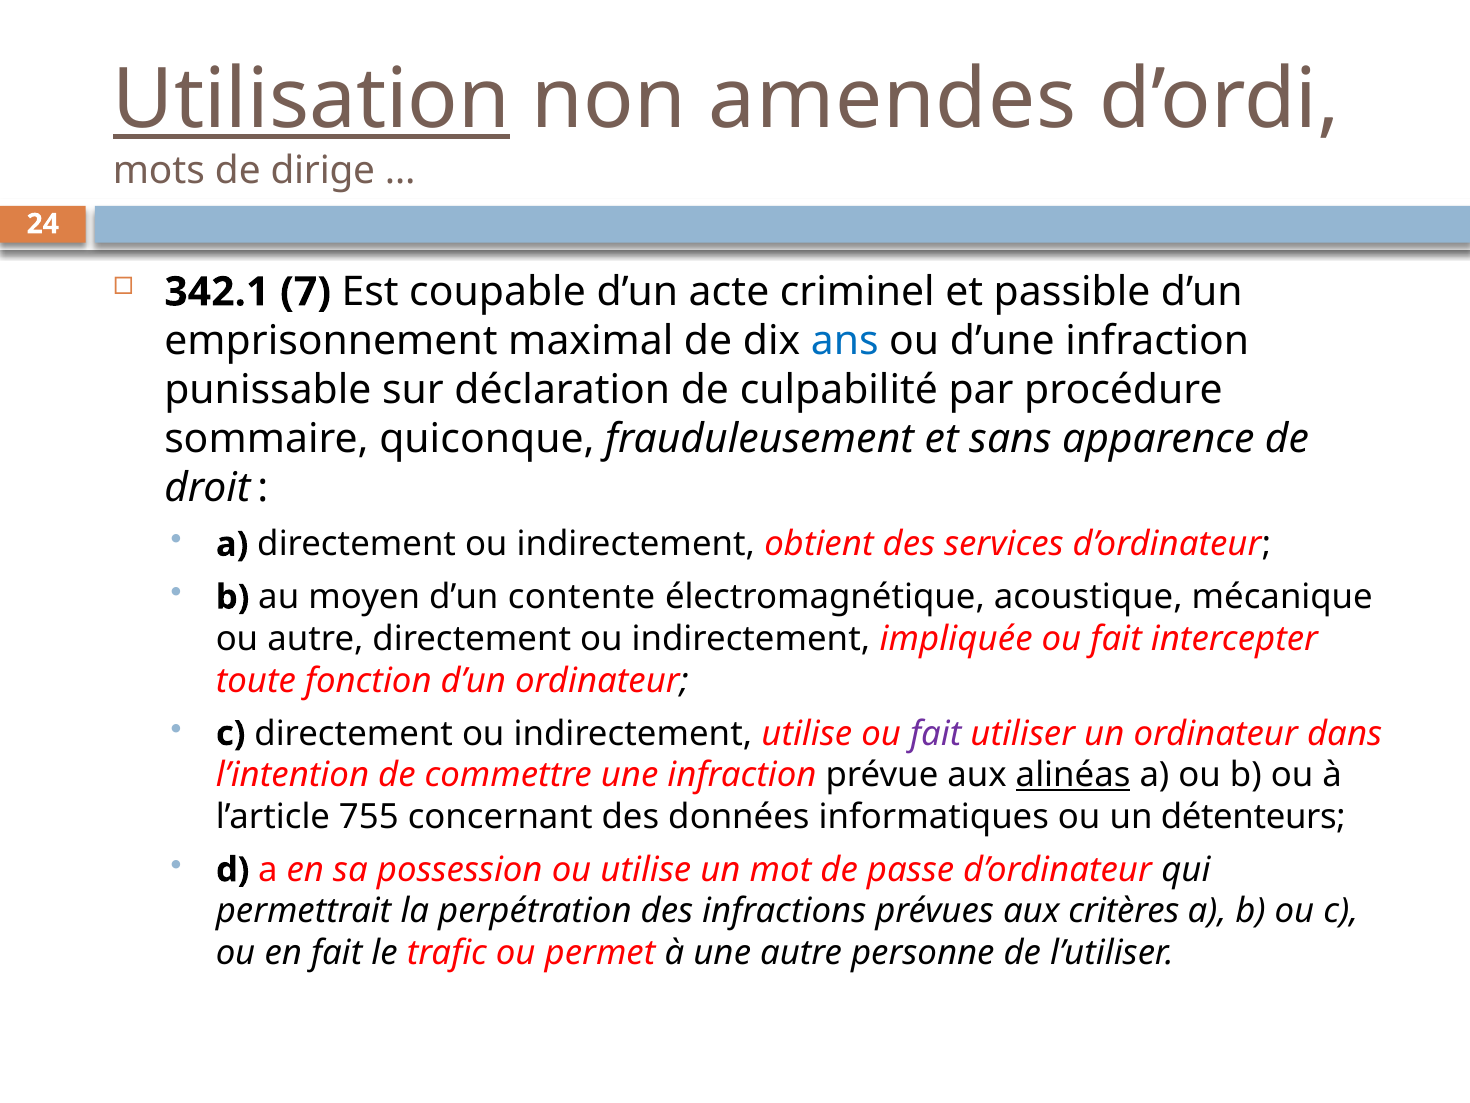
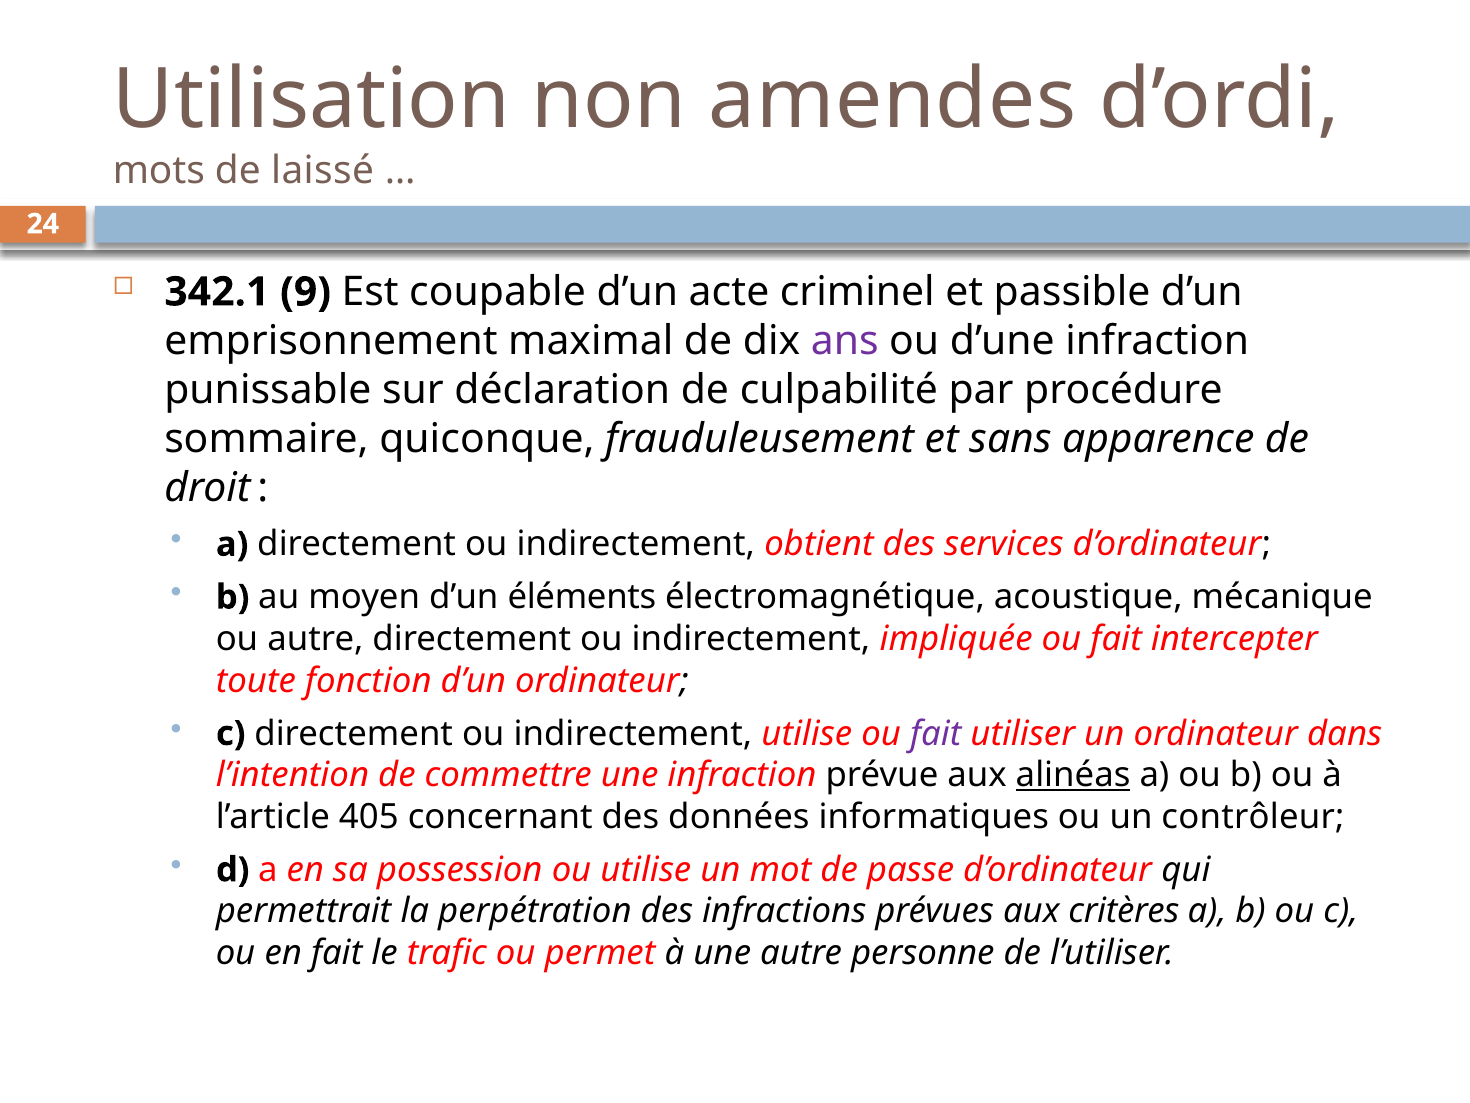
Utilisation underline: present -> none
dirige: dirige -> laissé
7: 7 -> 9
ans colour: blue -> purple
contente: contente -> éléments
755: 755 -> 405
détenteurs: détenteurs -> contrôleur
